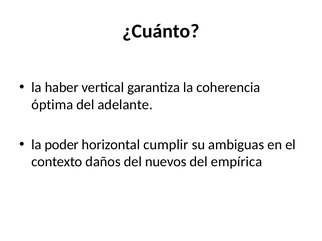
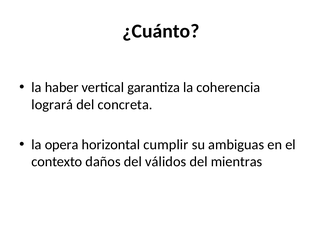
óptima: óptima -> logrará
adelante: adelante -> concreta
poder: poder -> opera
nuevos: nuevos -> válidos
empírica: empírica -> mientras
